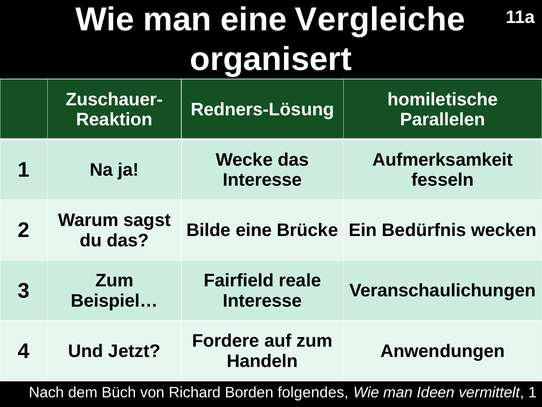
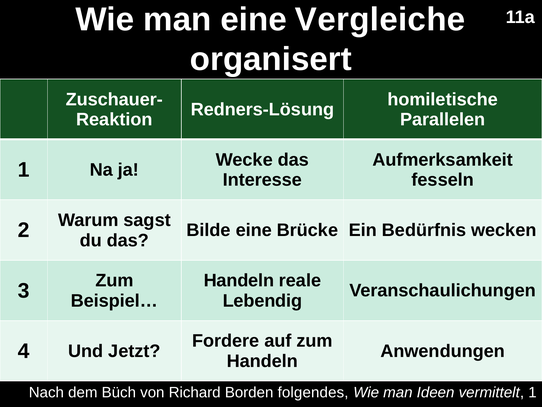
Fairfield at (239, 280): Fairfield -> Handeln
Interesse at (262, 300): Interesse -> Lebendig
